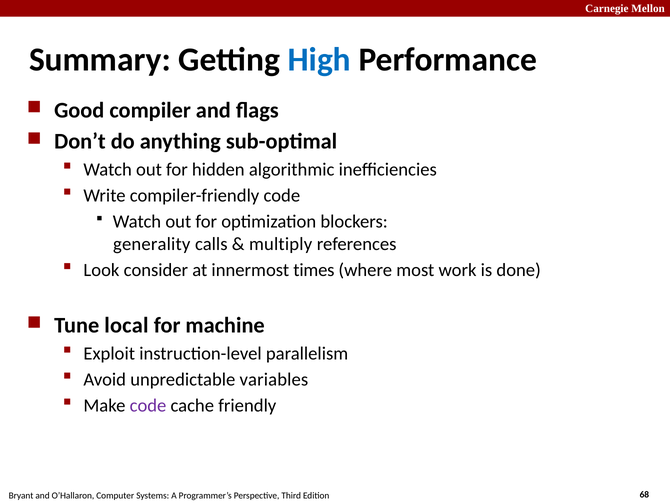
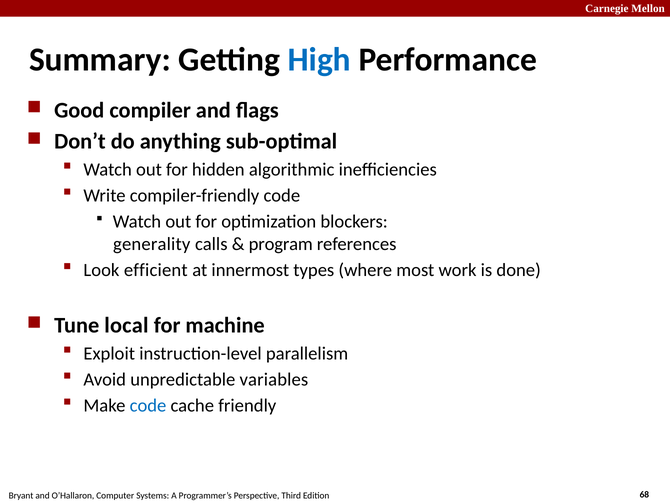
multiply: multiply -> program
consider: consider -> efficient
times: times -> types
code at (148, 405) colour: purple -> blue
